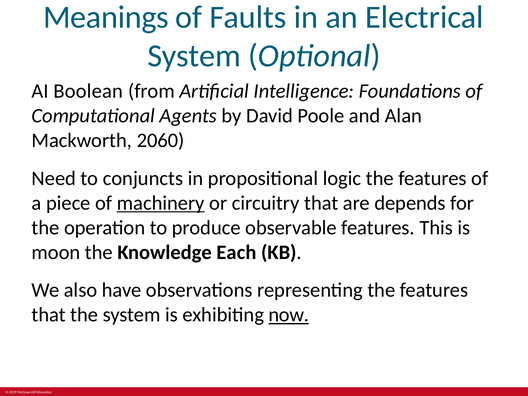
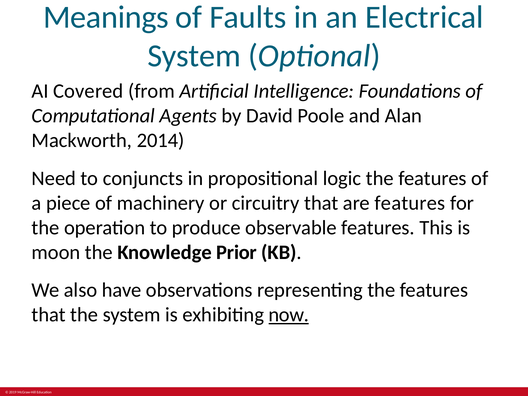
Boolean: Boolean -> Covered
2060: 2060 -> 2014
machinery underline: present -> none
are depends: depends -> features
Each: Each -> Prior
